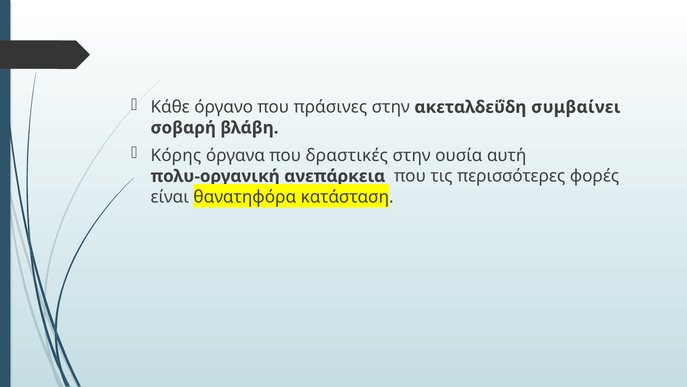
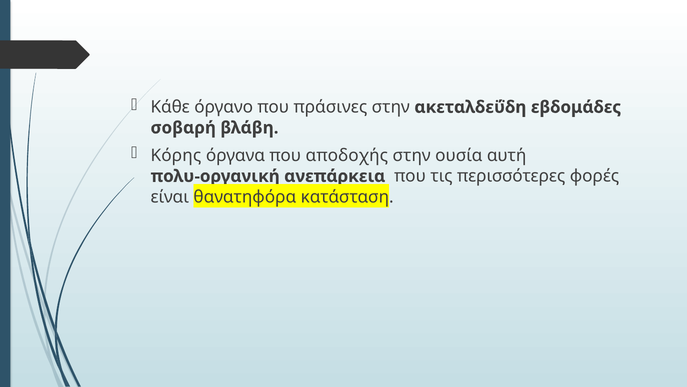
συμβαίνει: συμβαίνει -> εβδομάδες
δραστικές: δραστικές -> αποδοχής
